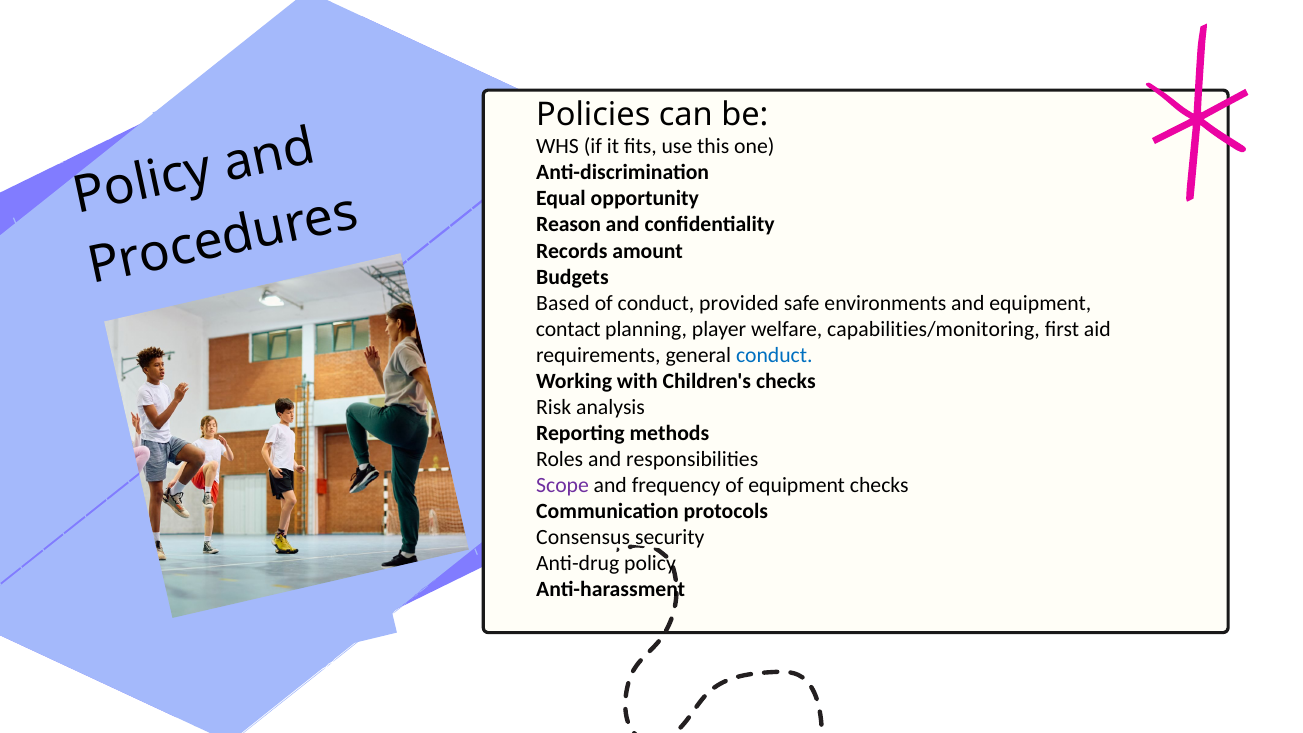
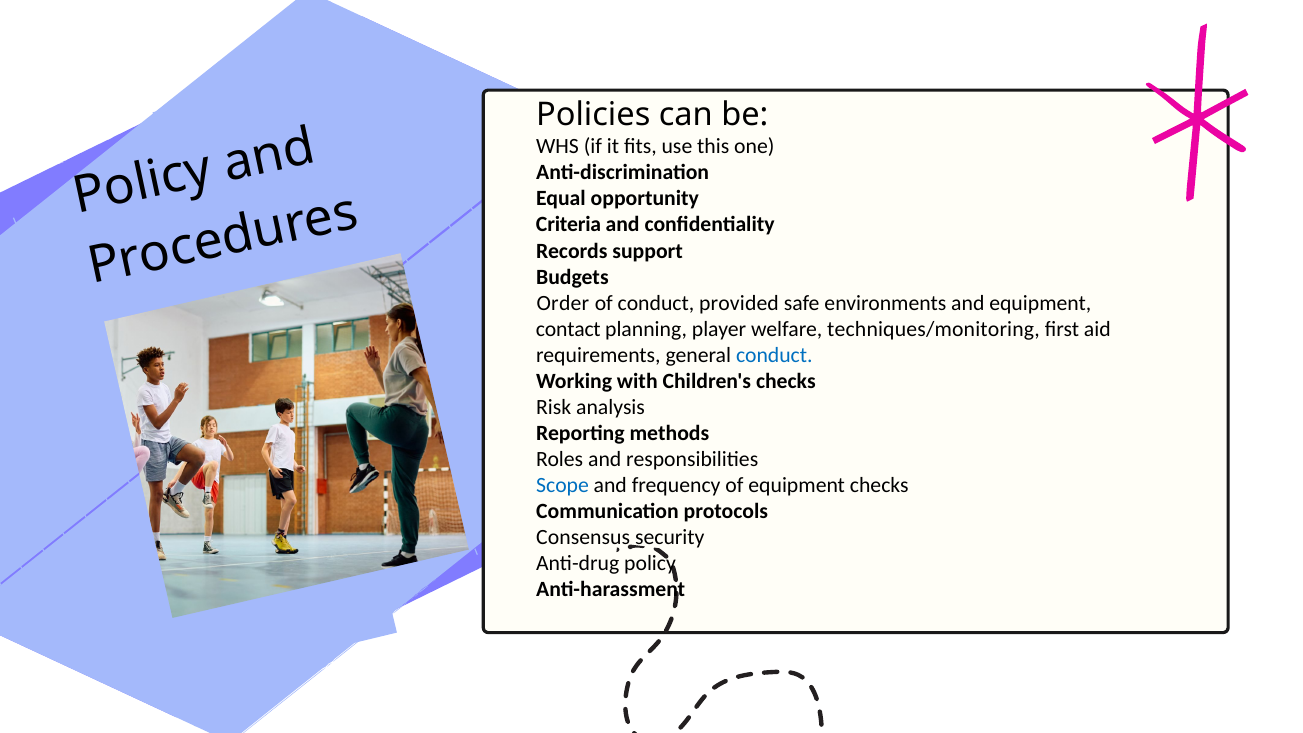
Reason: Reason -> Criteria
amount: amount -> support
Based: Based -> Order
capabilities/monitoring: capabilities/monitoring -> techniques/monitoring
Scope colour: purple -> blue
